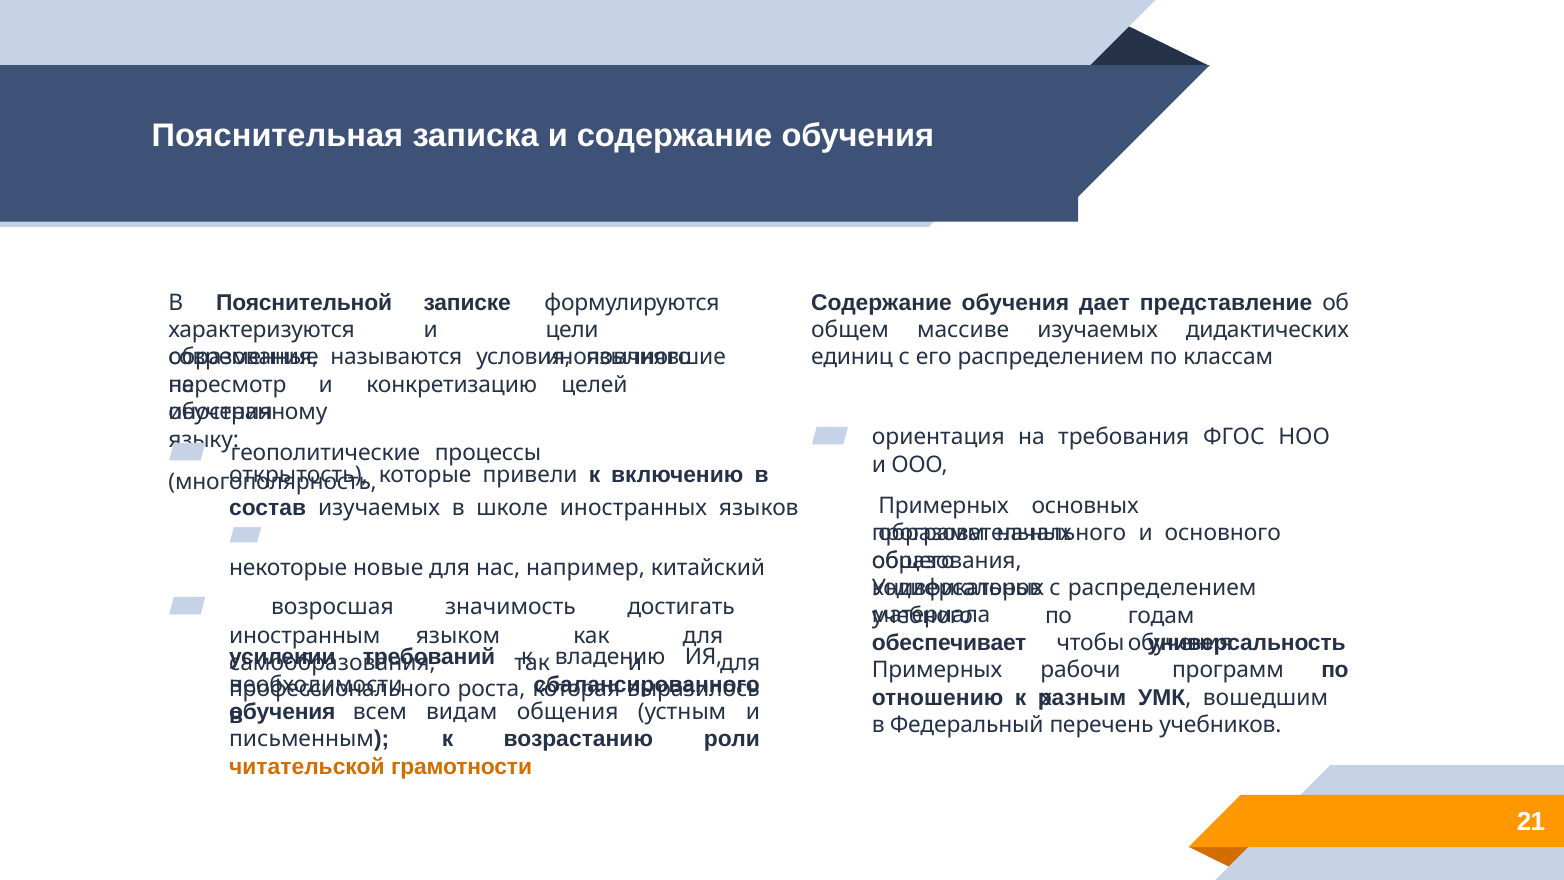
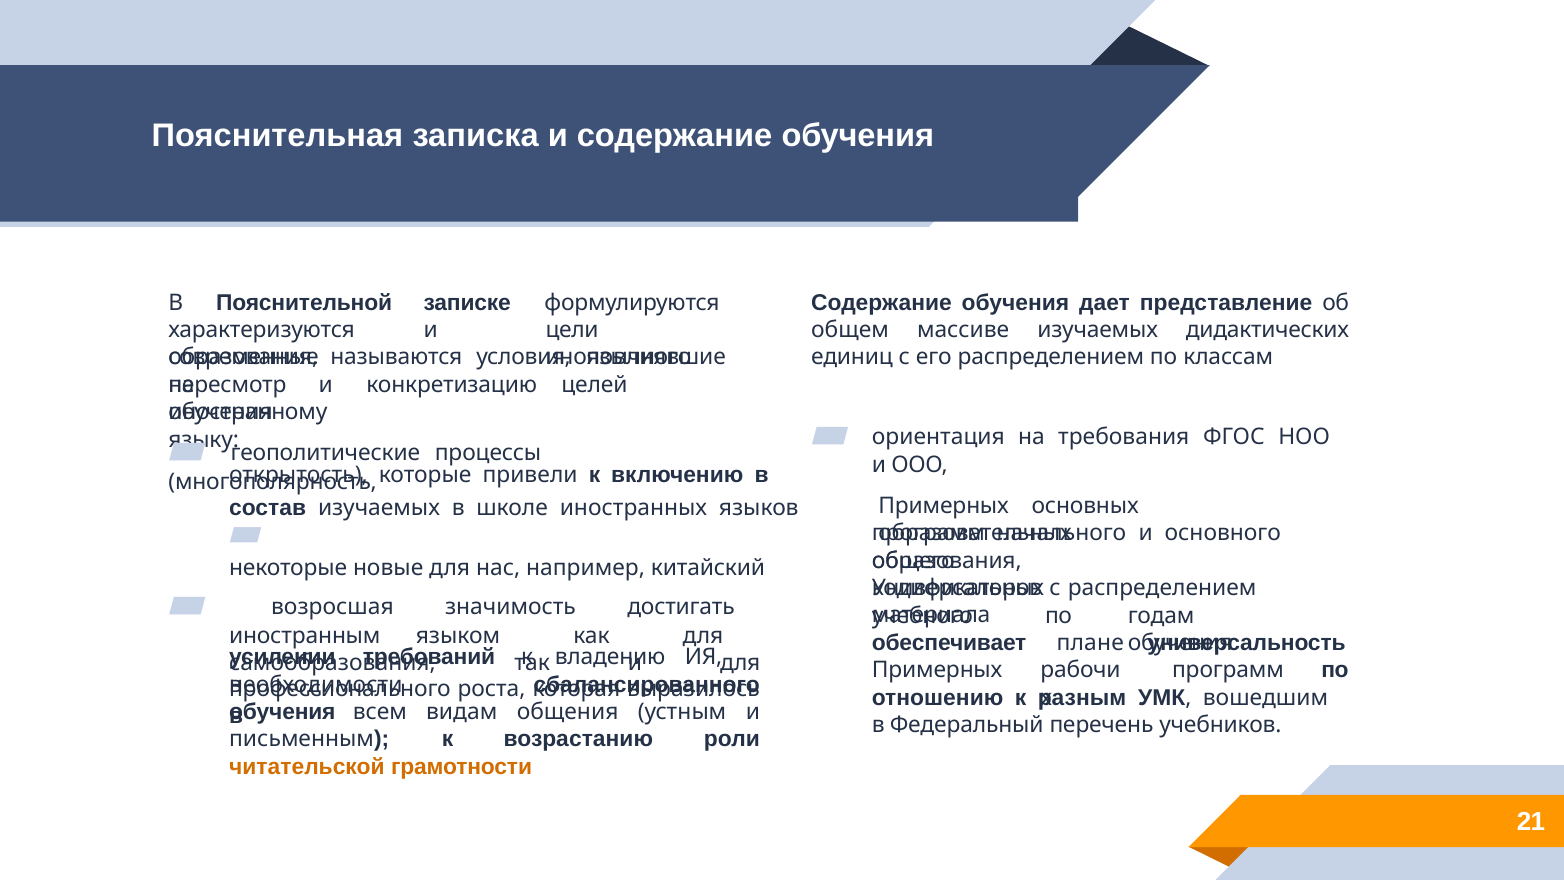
чтобы: чтобы -> плане
